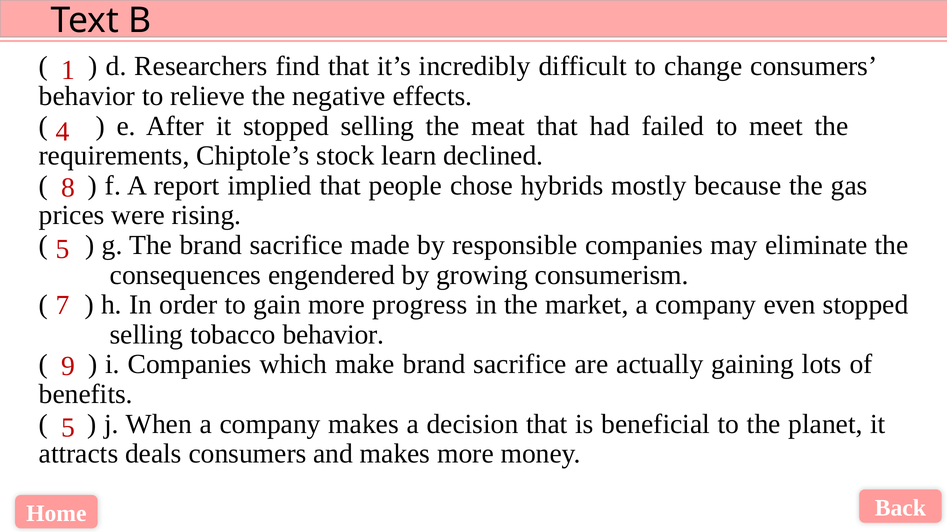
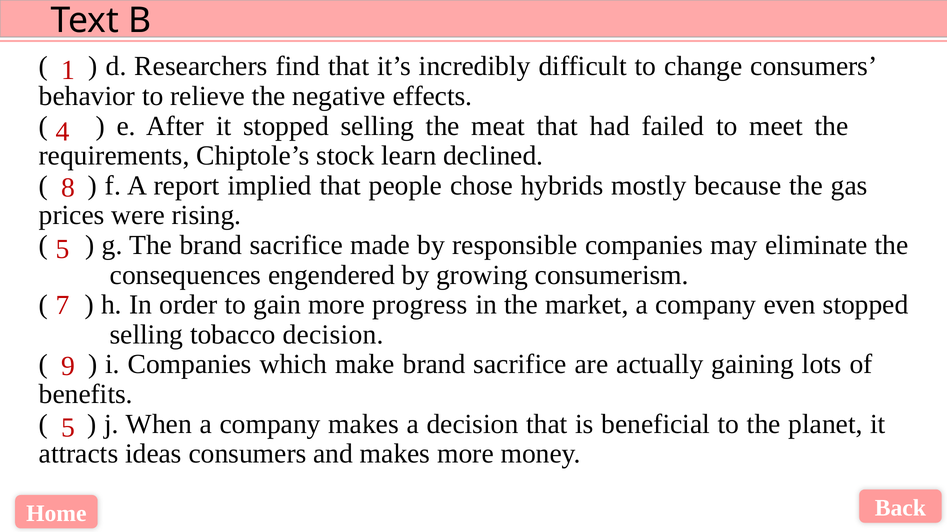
tobacco behavior: behavior -> decision
deals: deals -> ideas
